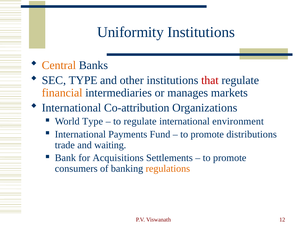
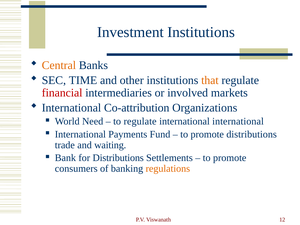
Uniformity: Uniformity -> Investment
SEC TYPE: TYPE -> TIME
that colour: red -> orange
financial colour: orange -> red
manages: manages -> involved
World Type: Type -> Need
international environment: environment -> international
for Acquisitions: Acquisitions -> Distributions
